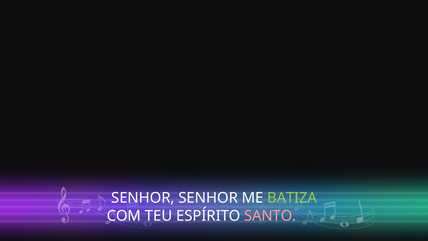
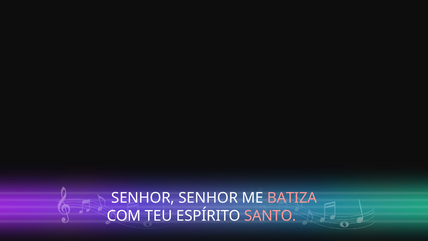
BATIZA colour: light green -> pink
